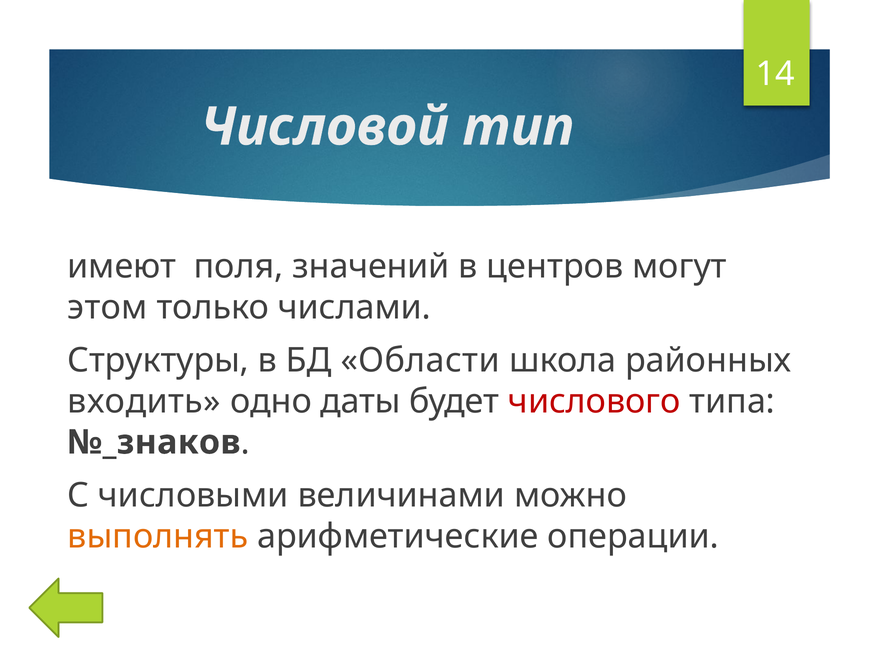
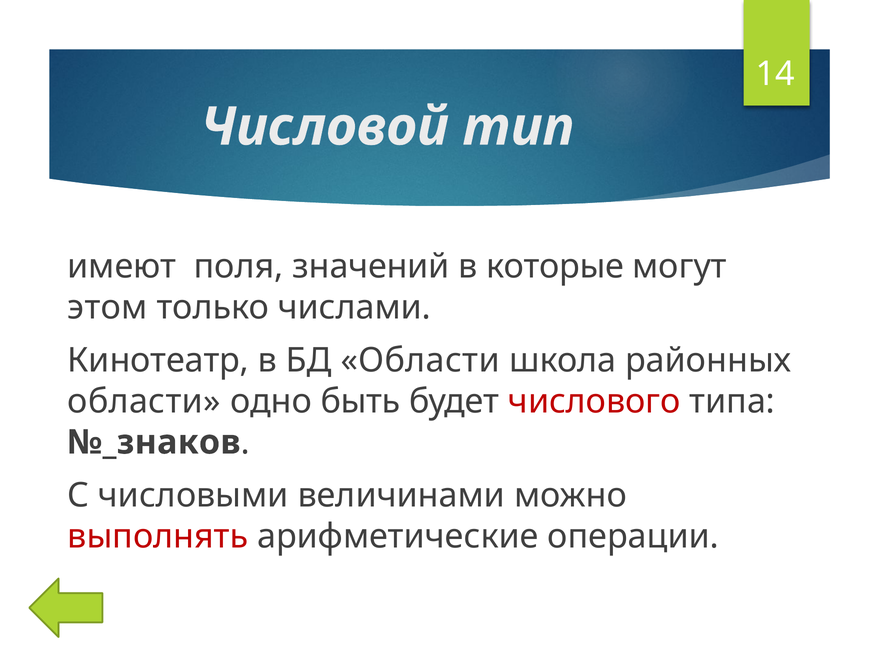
центров: центров -> которые
Структуры: Структуры -> Кинотеатр
входить at (144, 401): входить -> области
даты: даты -> быть
выполнять colour: orange -> red
